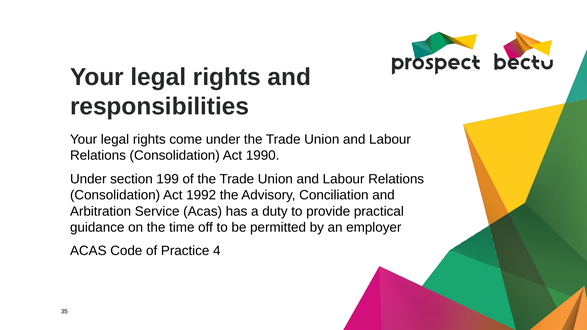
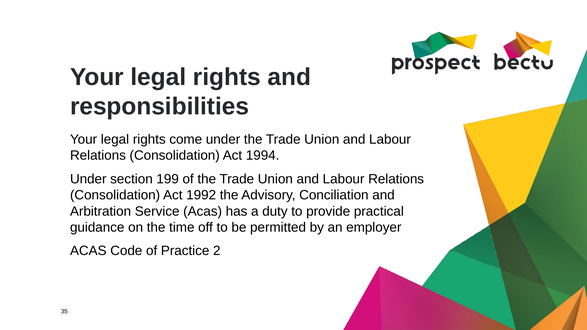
1990: 1990 -> 1994
4: 4 -> 2
